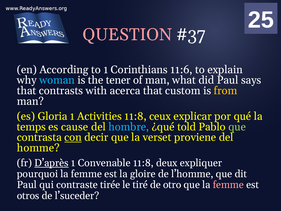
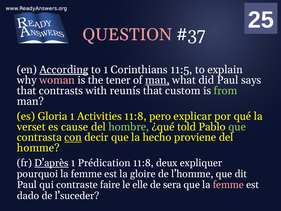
According underline: none -> present
11:6: 11:6 -> 11:5
woman colour: light blue -> pink
man at (157, 80) underline: none -> present
acerca: acerca -> reunís
from colour: yellow -> light green
ceux: ceux -> pero
temps: temps -> verset
hombre colour: light blue -> light green
verset: verset -> hecho
Convenable: Convenable -> Prédication
tirée: tirée -> faire
tiré: tiré -> elle
otro: otro -> sera
otros: otros -> dado
